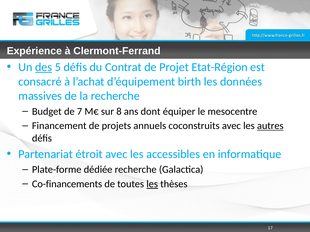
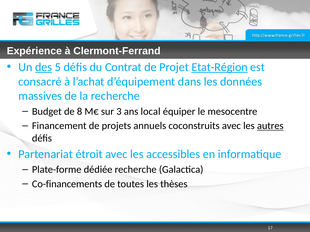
Etat-Région underline: none -> present
birth: birth -> dans
7: 7 -> 8
8: 8 -> 3
dont: dont -> local
les at (152, 184) underline: present -> none
